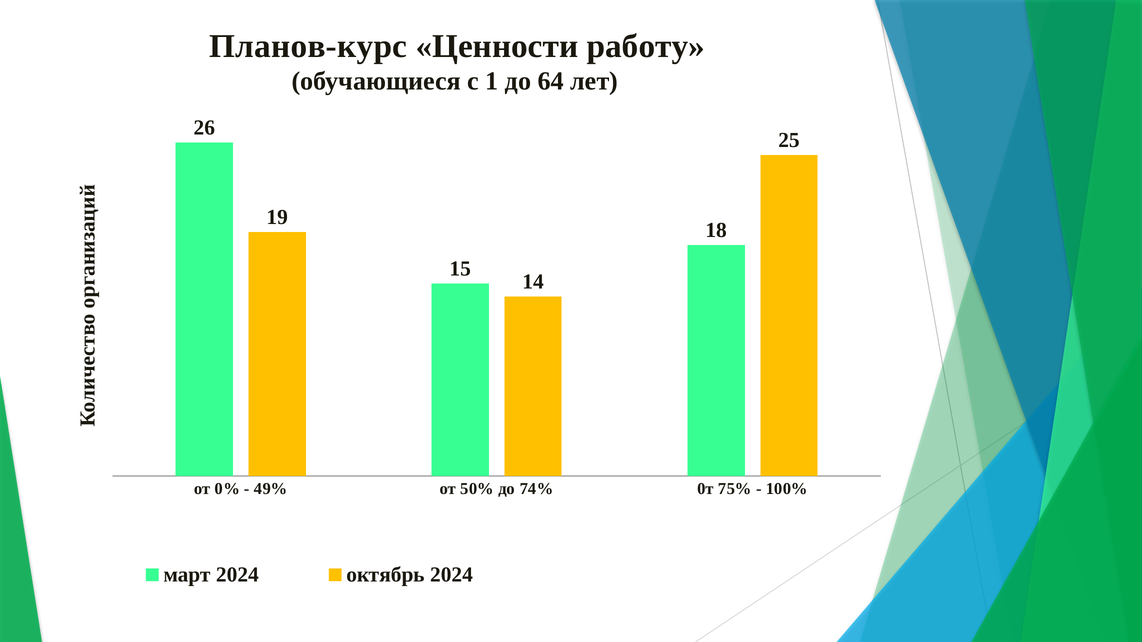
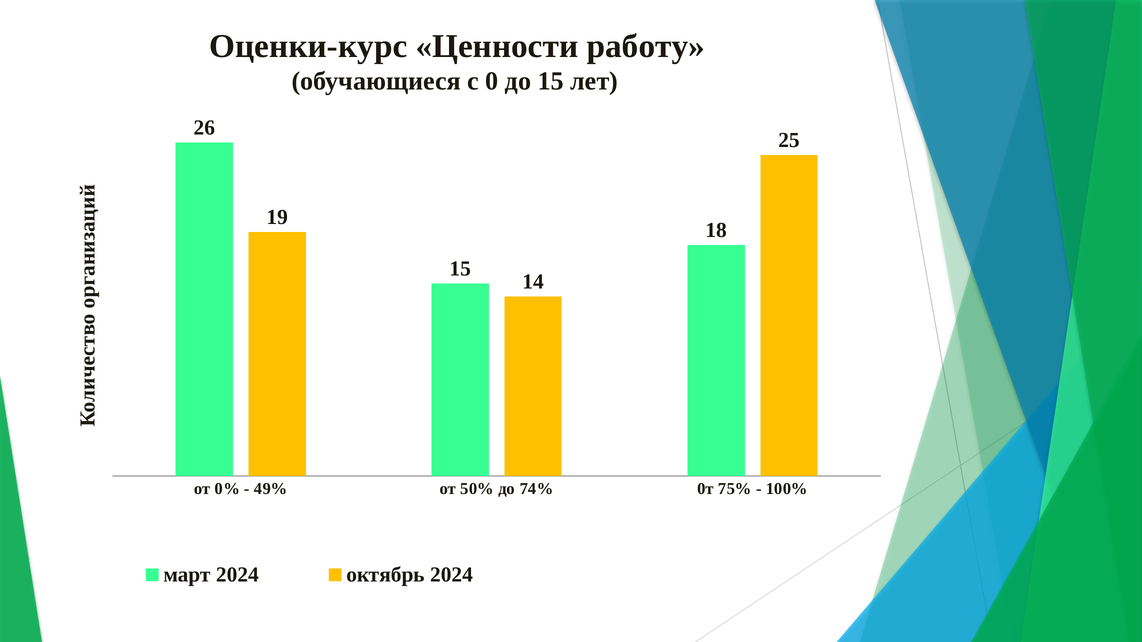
Планов-курс: Планов-курс -> Оценки-курс
1: 1 -> 0
до 64: 64 -> 15
